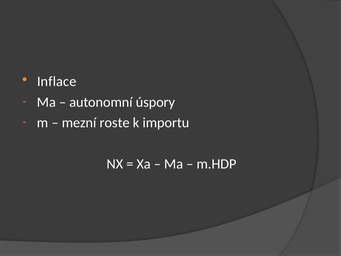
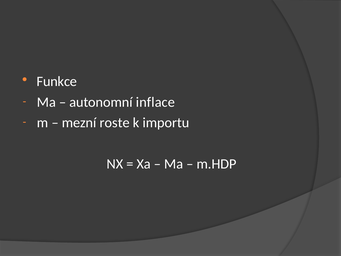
Inflace: Inflace -> Funkce
úspory: úspory -> inflace
